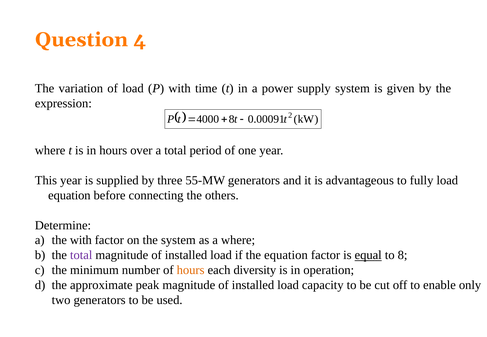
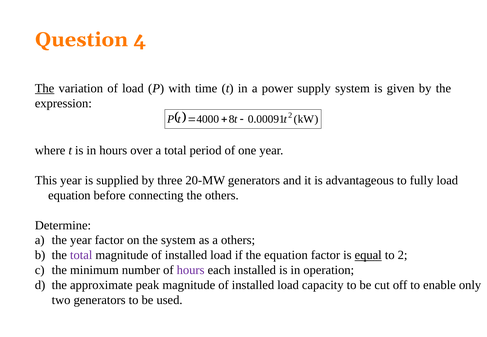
The at (45, 88) underline: none -> present
55-MW: 55-MW -> 20-MW
the with: with -> year
a where: where -> others
to 8: 8 -> 2
hours at (191, 270) colour: orange -> purple
each diversity: diversity -> installed
